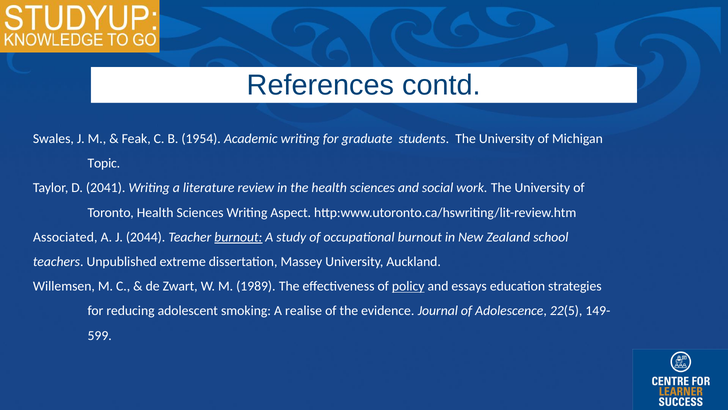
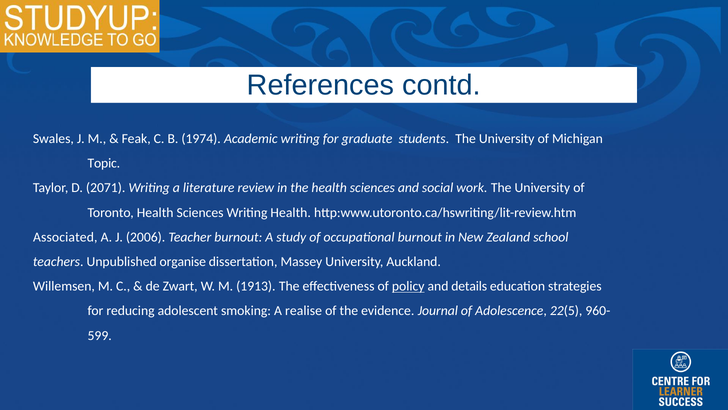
1954: 1954 -> 1974
2041: 2041 -> 2071
Writing Aspect: Aspect -> Health
2044: 2044 -> 2006
burnout at (238, 237) underline: present -> none
extreme: extreme -> organise
1989: 1989 -> 1913
essays: essays -> details
149-: 149- -> 960-
